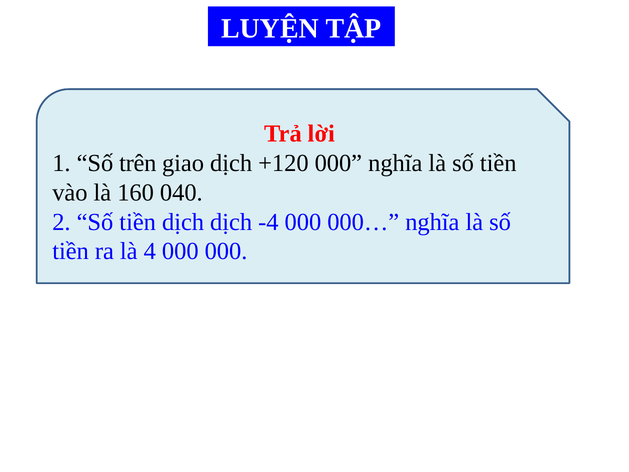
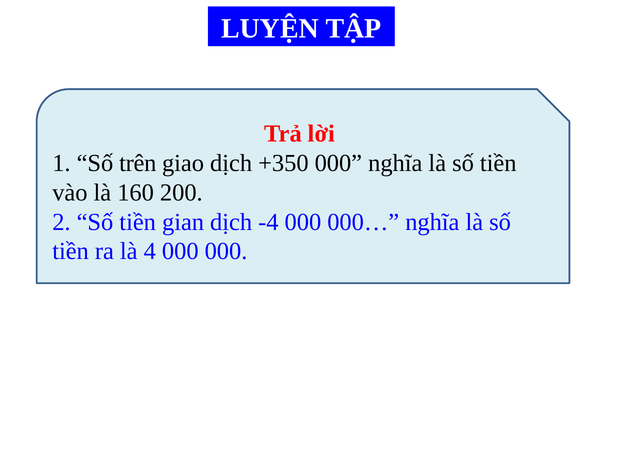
+120: +120 -> +350
040: 040 -> 200
tiền dịch: dịch -> gian
